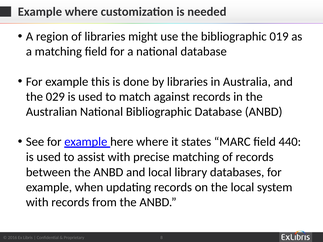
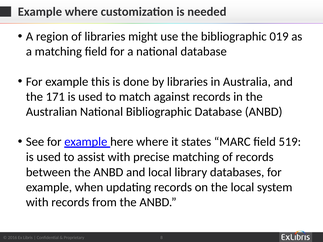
029: 029 -> 171
440: 440 -> 519
